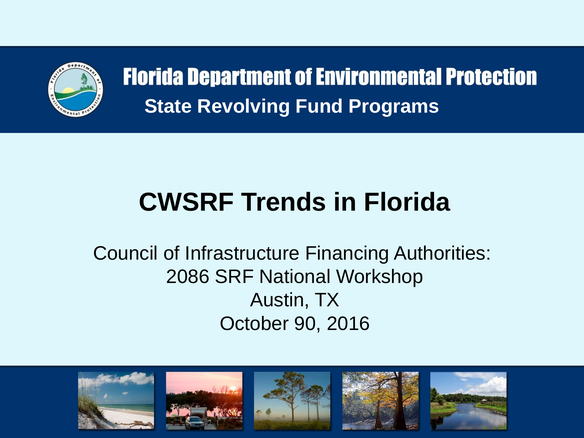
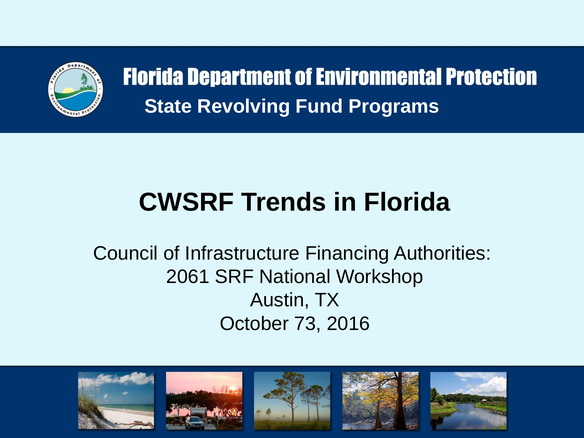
2086: 2086 -> 2061
90: 90 -> 73
